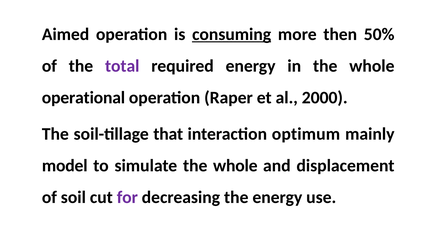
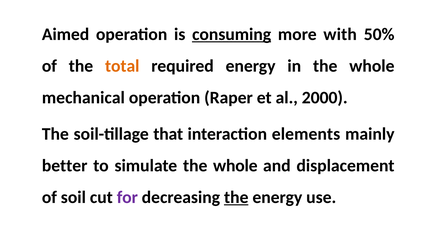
then: then -> with
total colour: purple -> orange
operational: operational -> mechanical
optimum: optimum -> elements
model: model -> better
the at (236, 197) underline: none -> present
